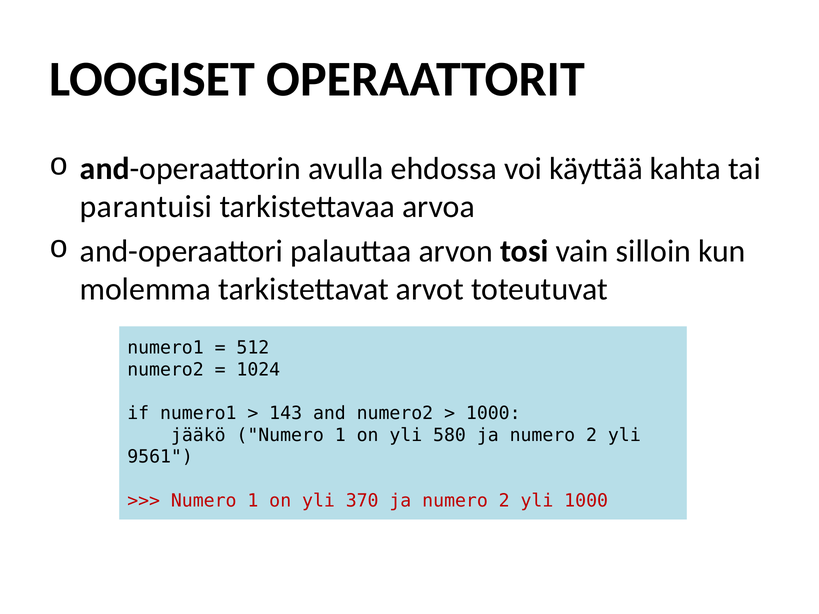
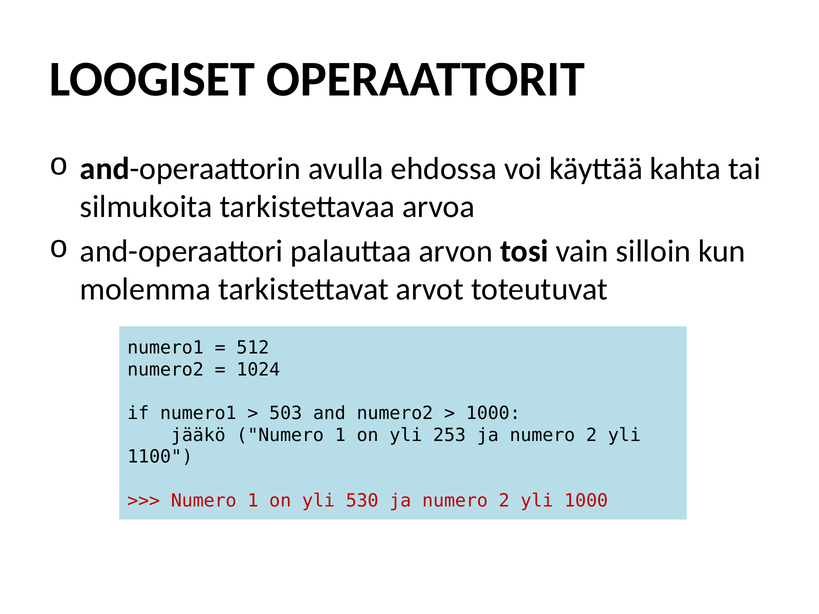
parantuisi: parantuisi -> silmukoita
143: 143 -> 503
580: 580 -> 253
9561: 9561 -> 1100
370: 370 -> 530
